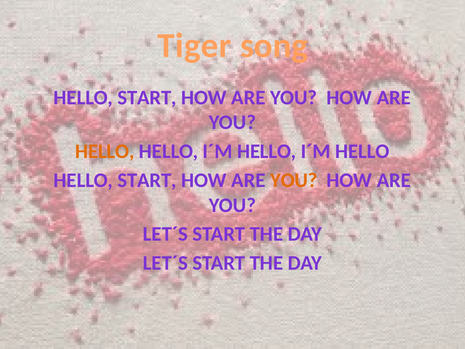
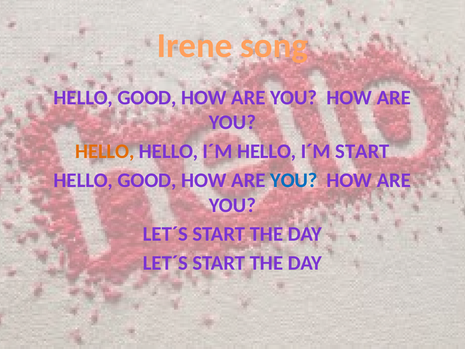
Tiger: Tiger -> Irene
START at (147, 98): START -> GOOD
HELLO at (362, 151): HELLO -> START
START at (147, 180): START -> GOOD
YOU at (294, 180) colour: orange -> blue
